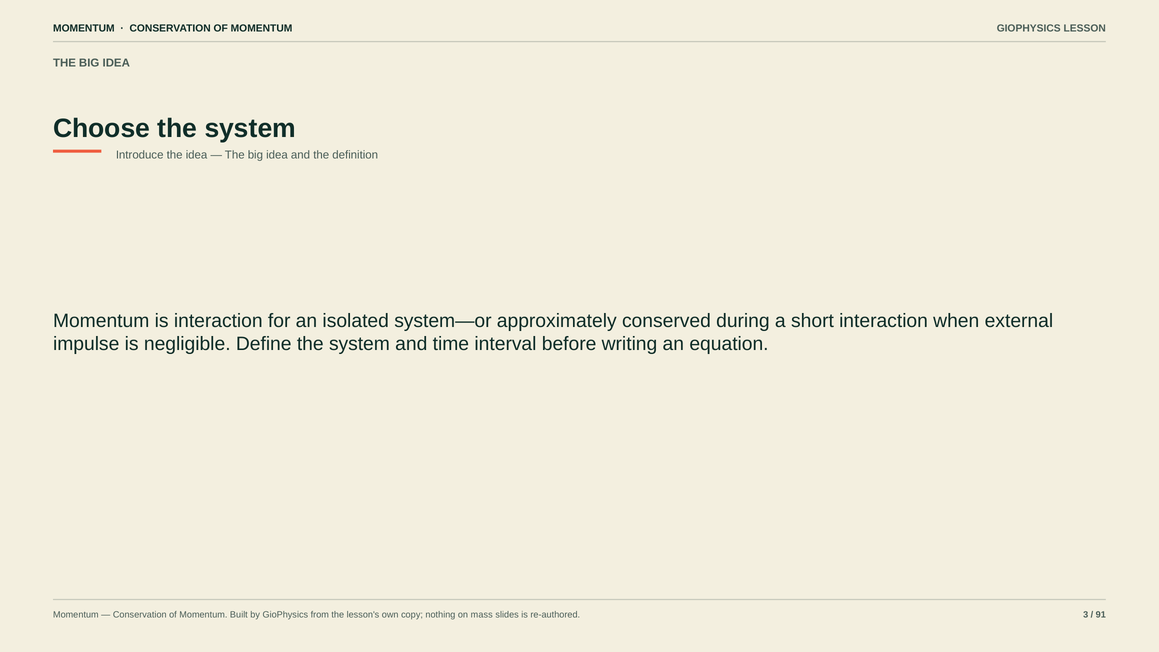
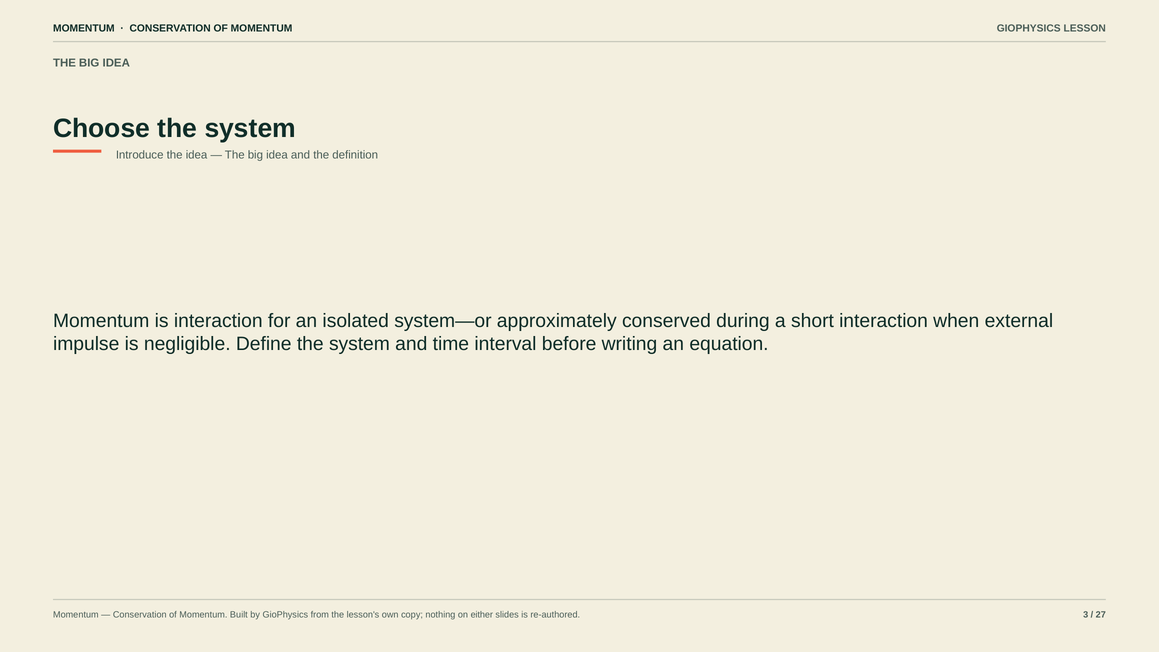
mass: mass -> either
91: 91 -> 27
